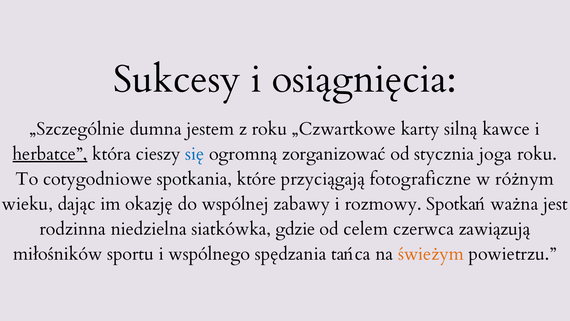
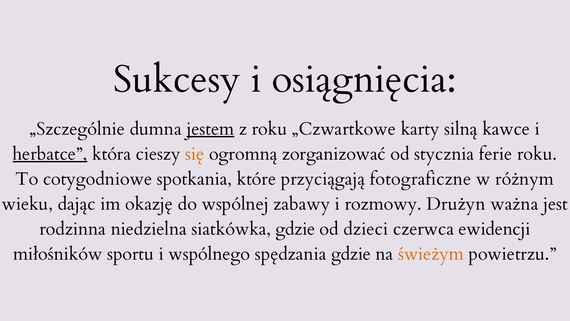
jestem underline: none -> present
się colour: blue -> orange
joga: joga -> ferie
Spotkań: Spotkań -> Drużyn
celem: celem -> dzieci
zawiązują: zawiązują -> ewidencji
spędzania tańca: tańca -> gdzie
